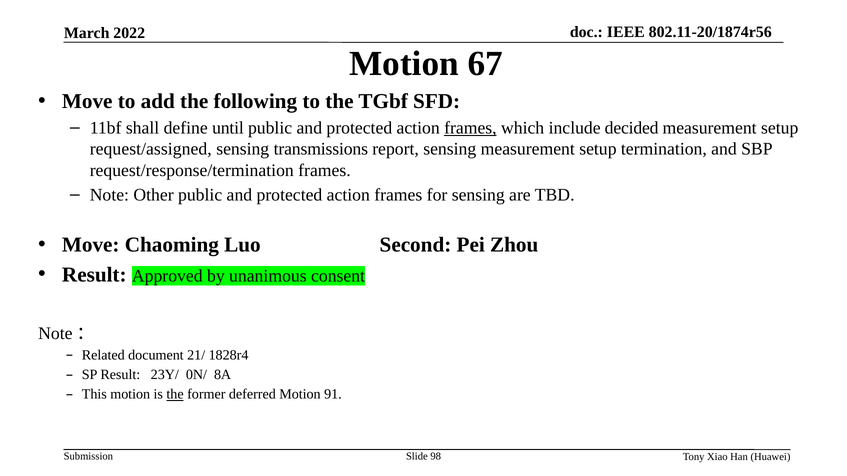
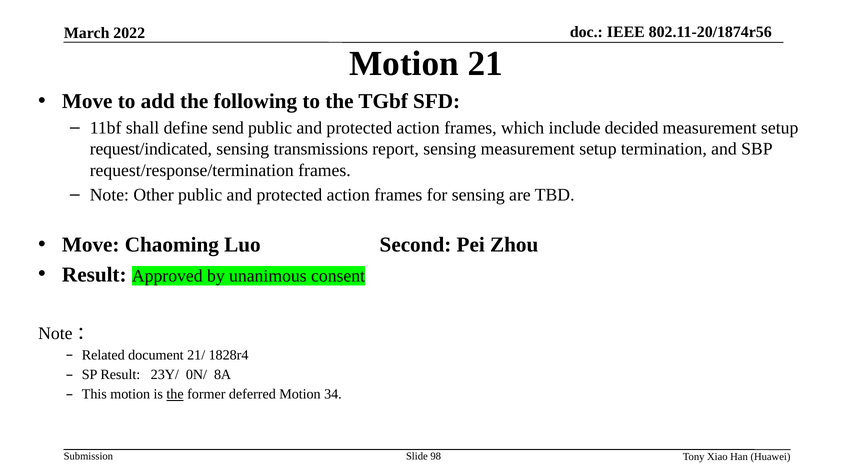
67: 67 -> 21
until: until -> send
frames at (470, 128) underline: present -> none
request/assigned: request/assigned -> request/indicated
91: 91 -> 34
